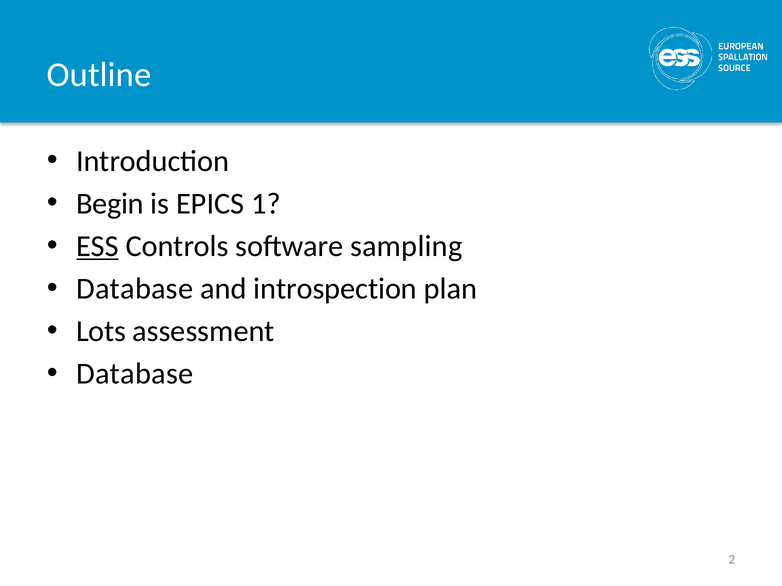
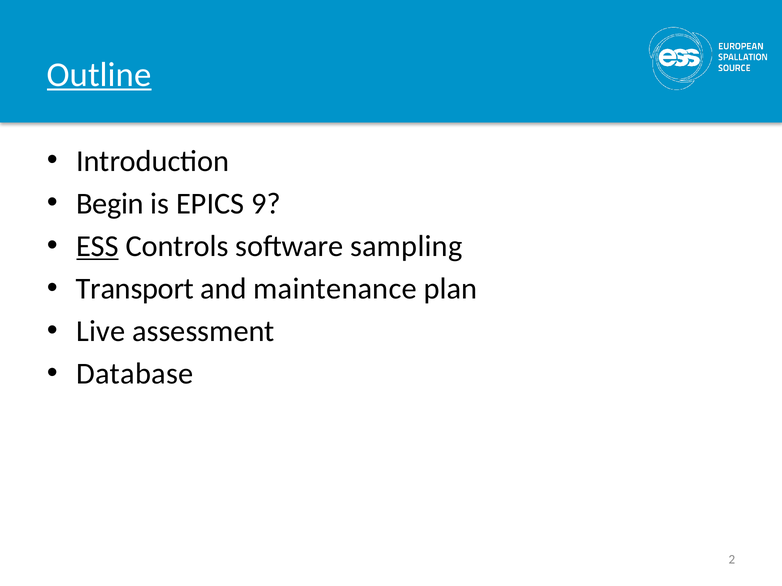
Outline underline: none -> present
1: 1 -> 9
Database at (135, 289): Database -> Transport
introspection: introspection -> maintenance
Lots: Lots -> Live
